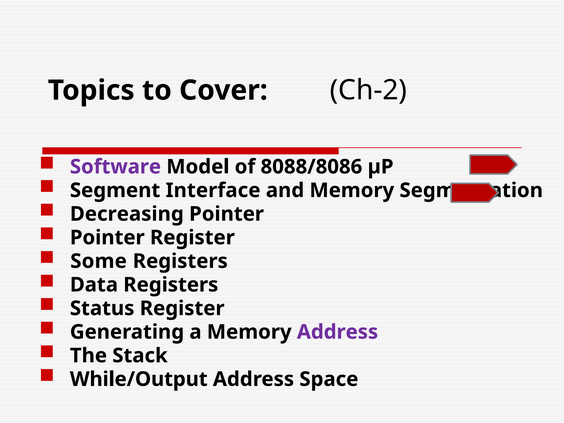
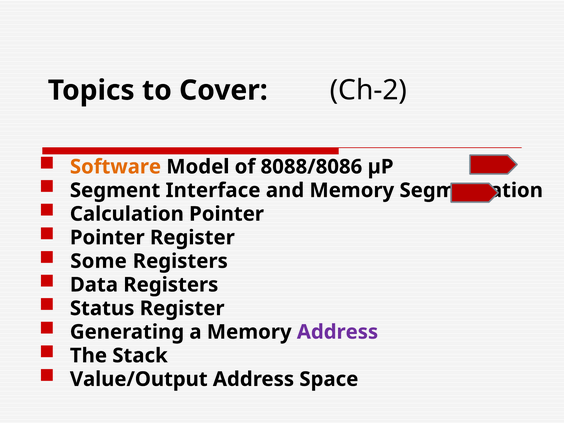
Software colour: purple -> orange
Decreasing: Decreasing -> Calculation
While/Output: While/Output -> Value/Output
